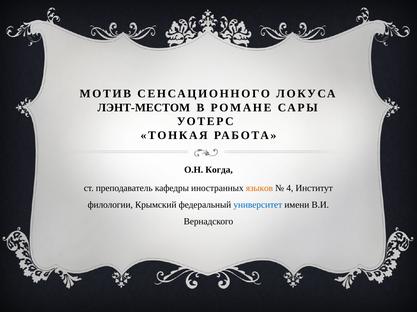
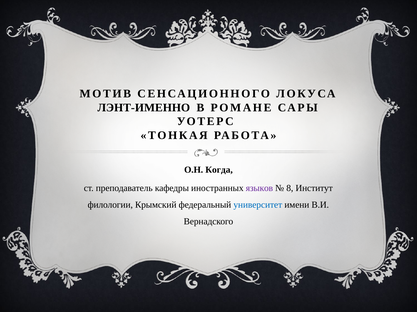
ЛЭНТ-МЕСТОМ: ЛЭНТ-МЕСТОМ -> ЛЭНТ-ИМЕННО
языков colour: orange -> purple
4: 4 -> 8
